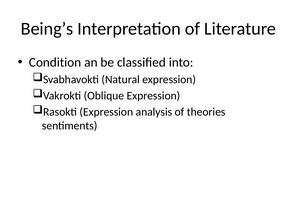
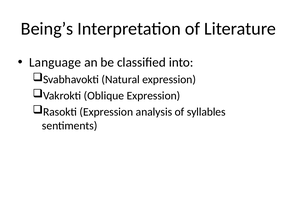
Condition: Condition -> Language
theories: theories -> syllables
